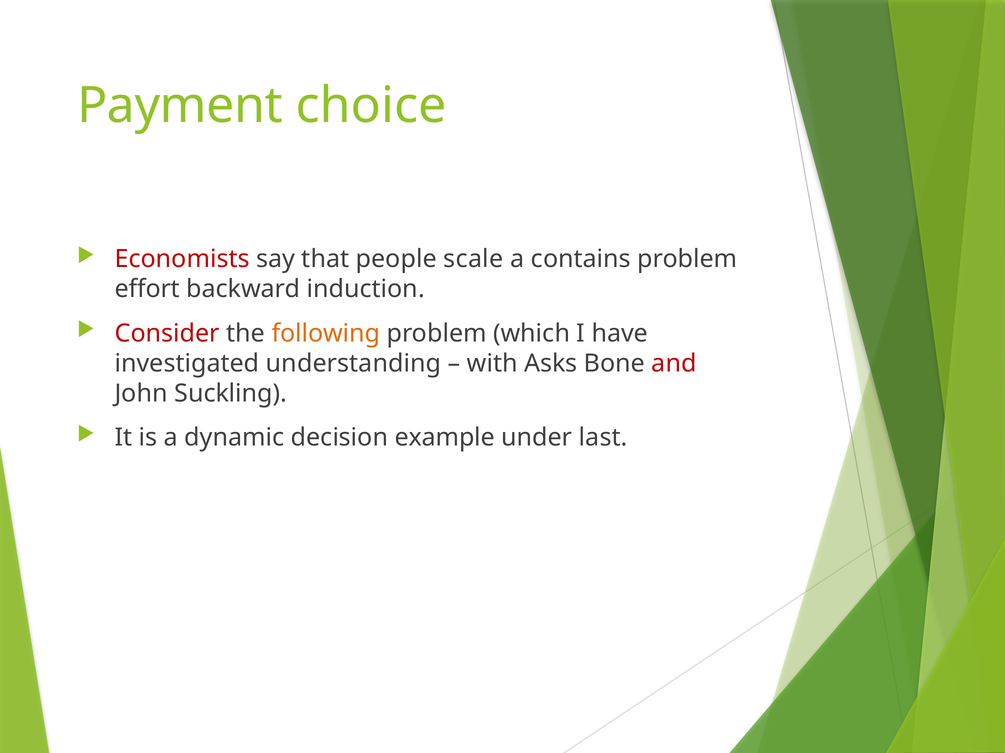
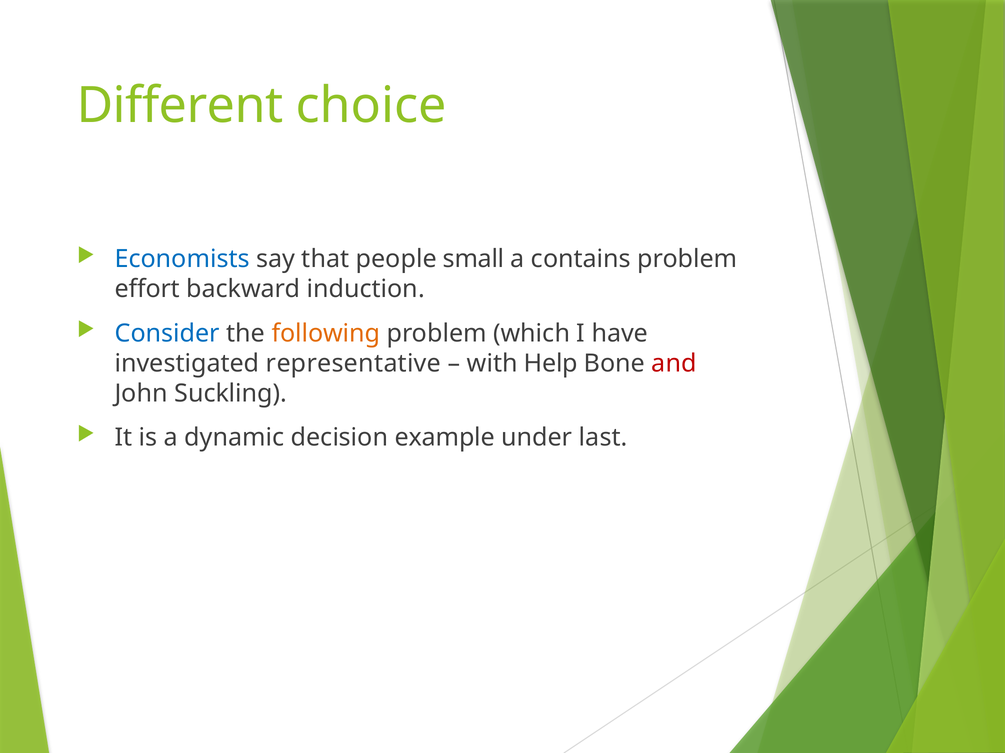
Payment: Payment -> Different
Economists colour: red -> blue
scale: scale -> small
Consider colour: red -> blue
understanding: understanding -> representative
Asks: Asks -> Help
